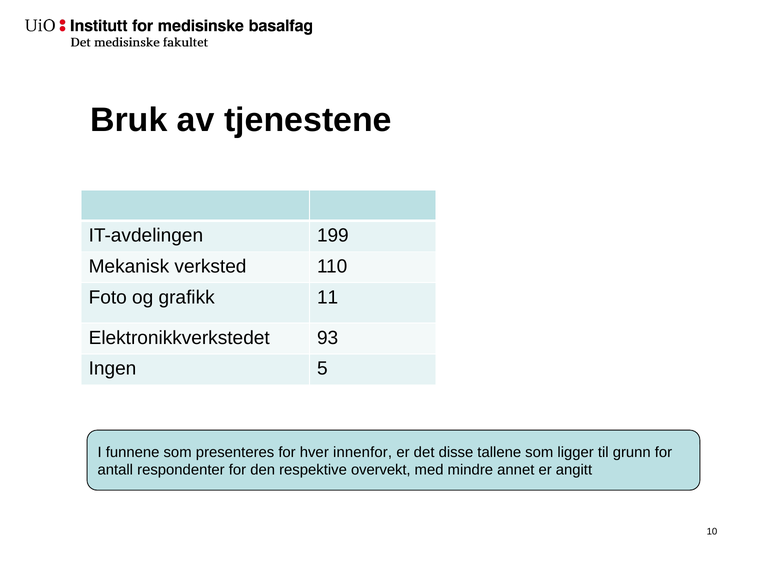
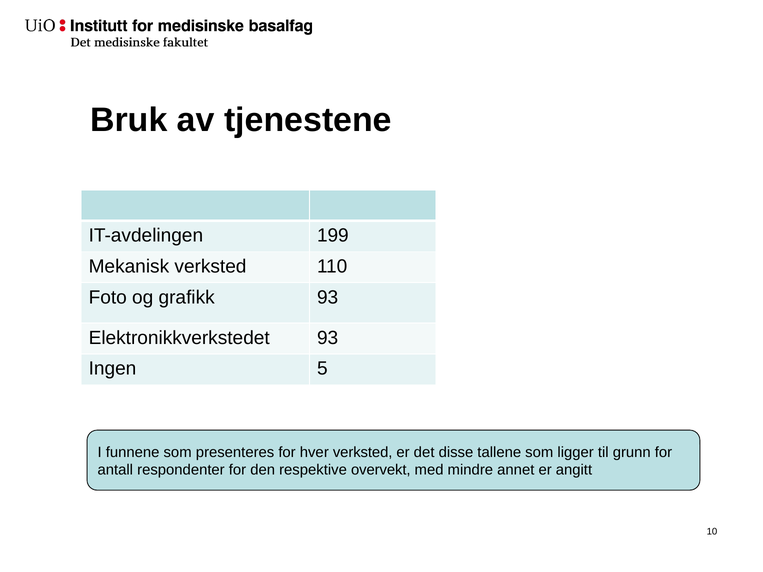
grafikk 11: 11 -> 93
hver innenfor: innenfor -> verksted
